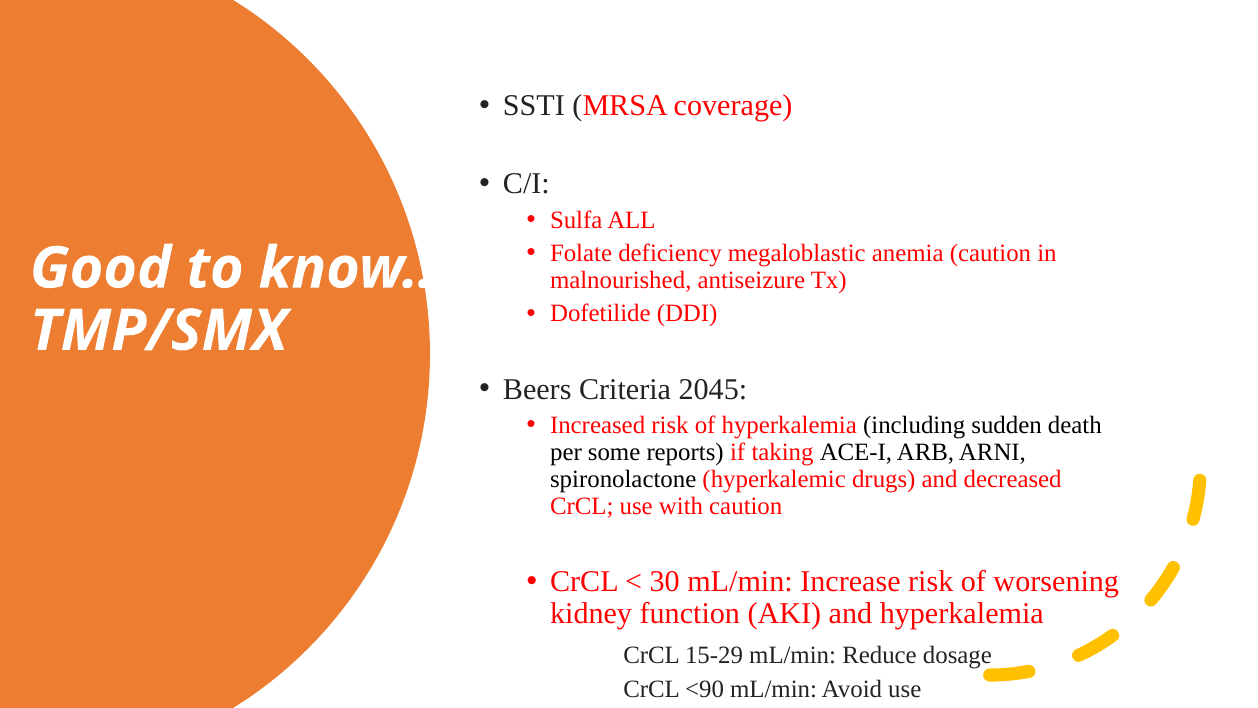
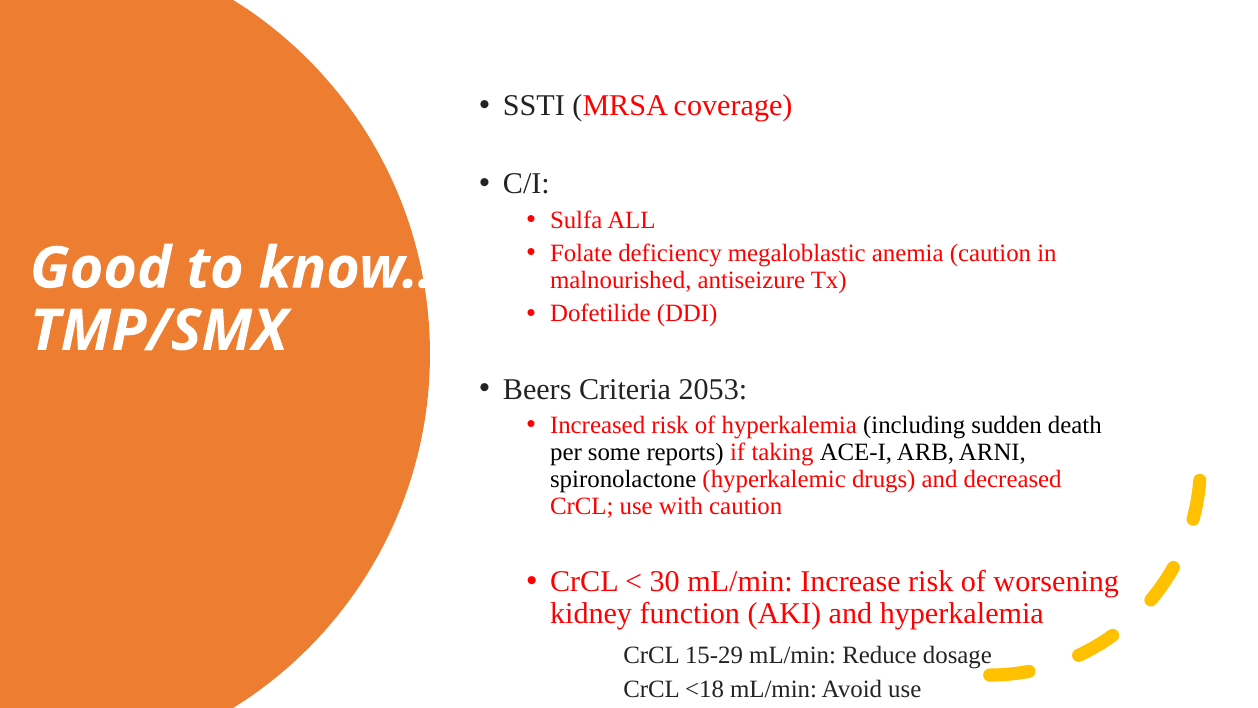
2045: 2045 -> 2053
<90: <90 -> <18
